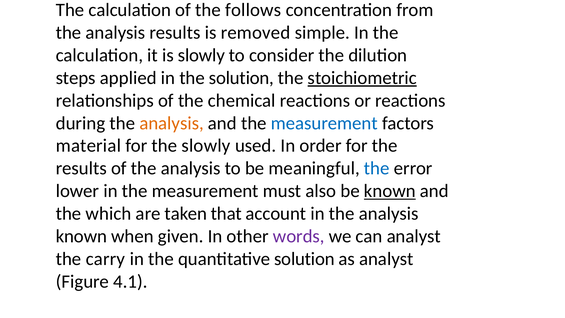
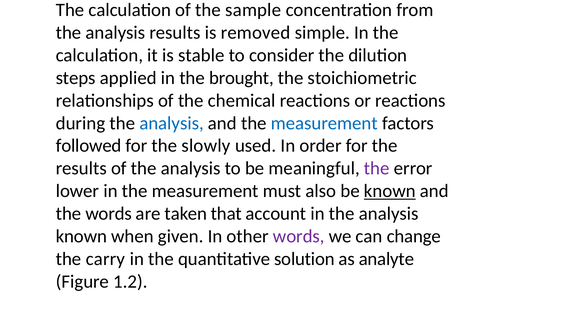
follows: follows -> sample
is slowly: slowly -> stable
the solution: solution -> brought
stoichiometric underline: present -> none
analysis at (172, 123) colour: orange -> blue
material: material -> followed
the at (377, 168) colour: blue -> purple
the which: which -> words
can analyst: analyst -> change
as analyst: analyst -> analyte
4.1: 4.1 -> 1.2
